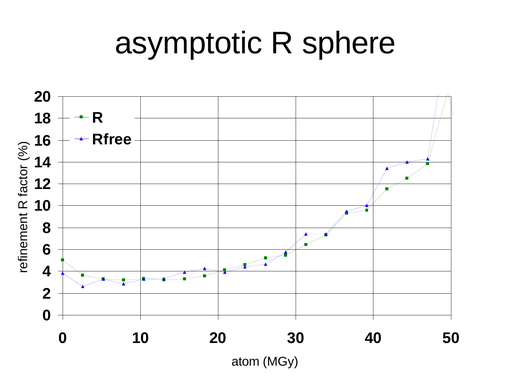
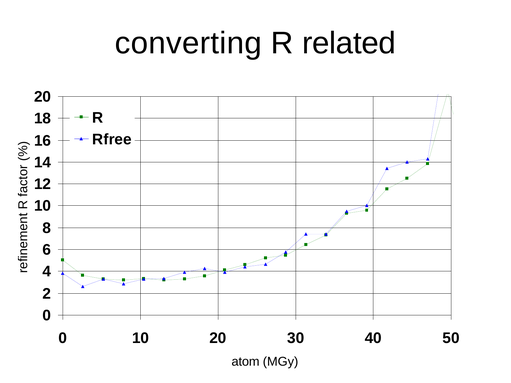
asymptotic: asymptotic -> converting
sphere: sphere -> related
